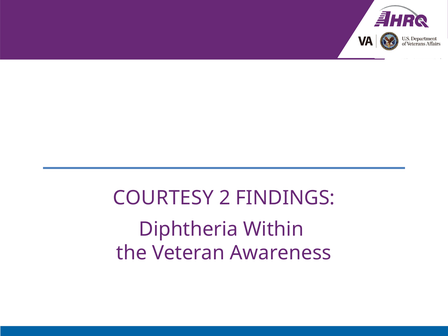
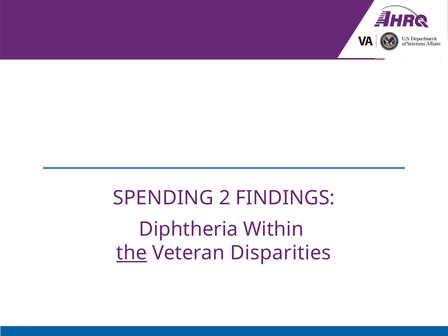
COURTESY: COURTESY -> SPENDING
the underline: none -> present
Awareness: Awareness -> Disparities
